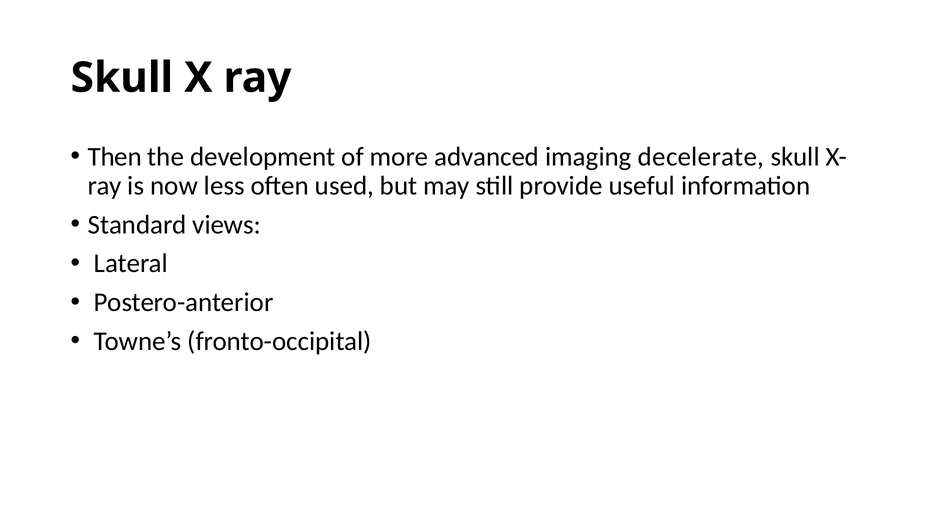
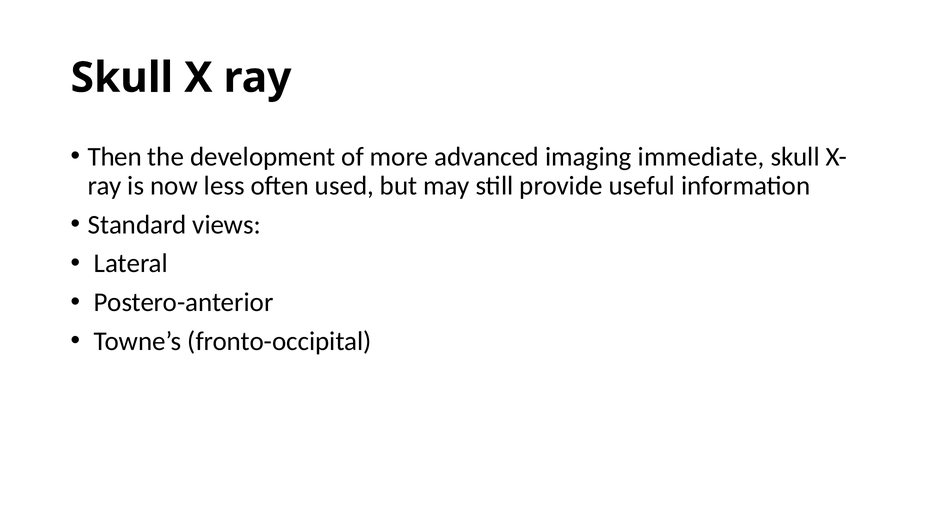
decelerate: decelerate -> immediate
